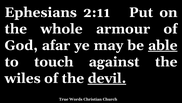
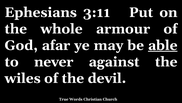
2:11: 2:11 -> 3:11
touch: touch -> never
devil underline: present -> none
